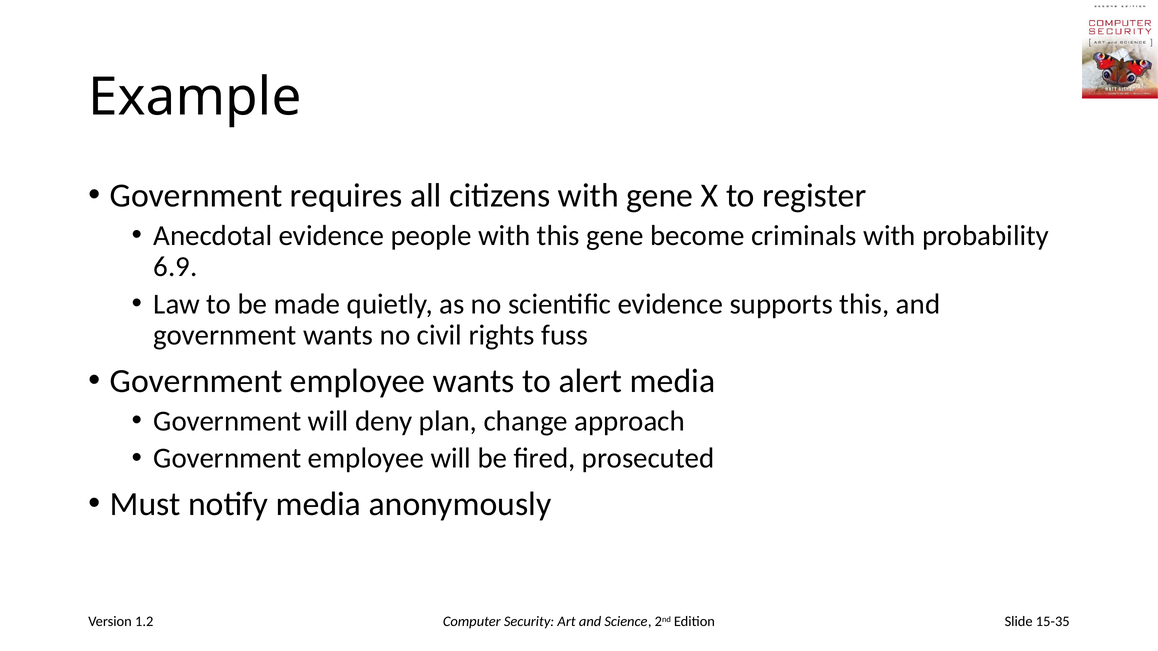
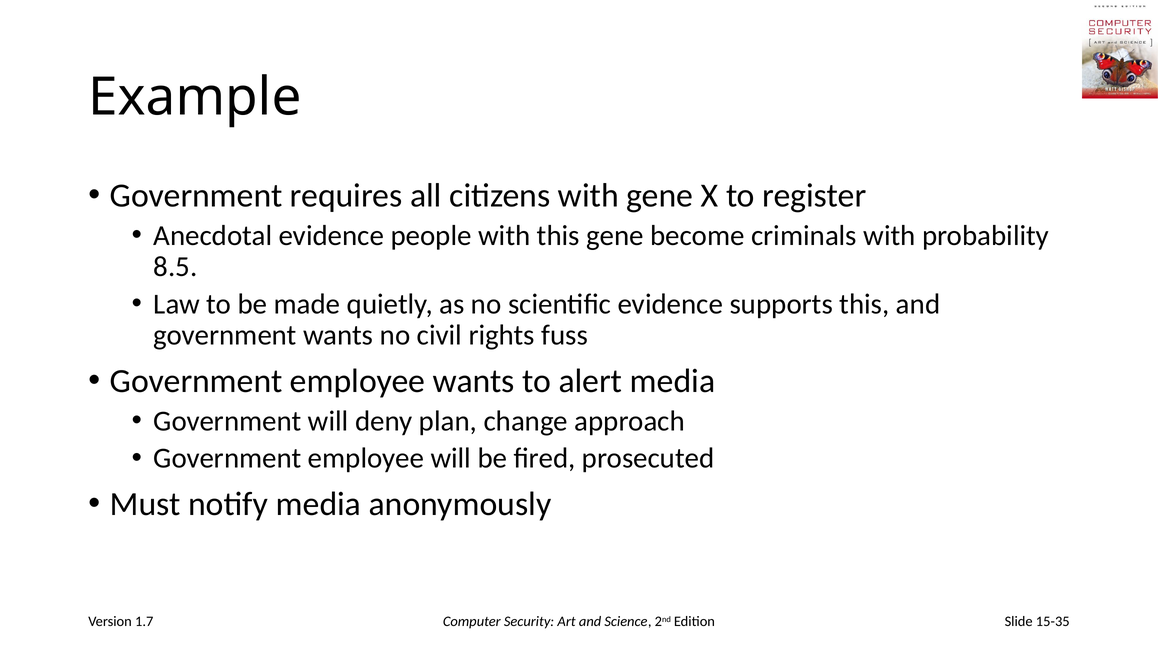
6.9: 6.9 -> 8.5
1.2: 1.2 -> 1.7
